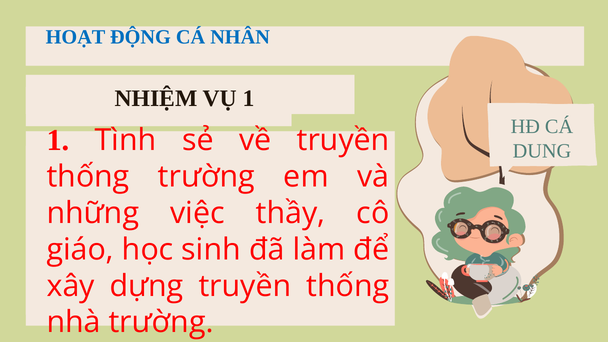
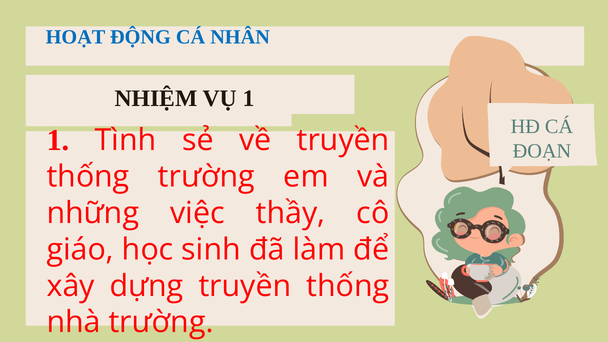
DUNG: DUNG -> ĐOẠN
